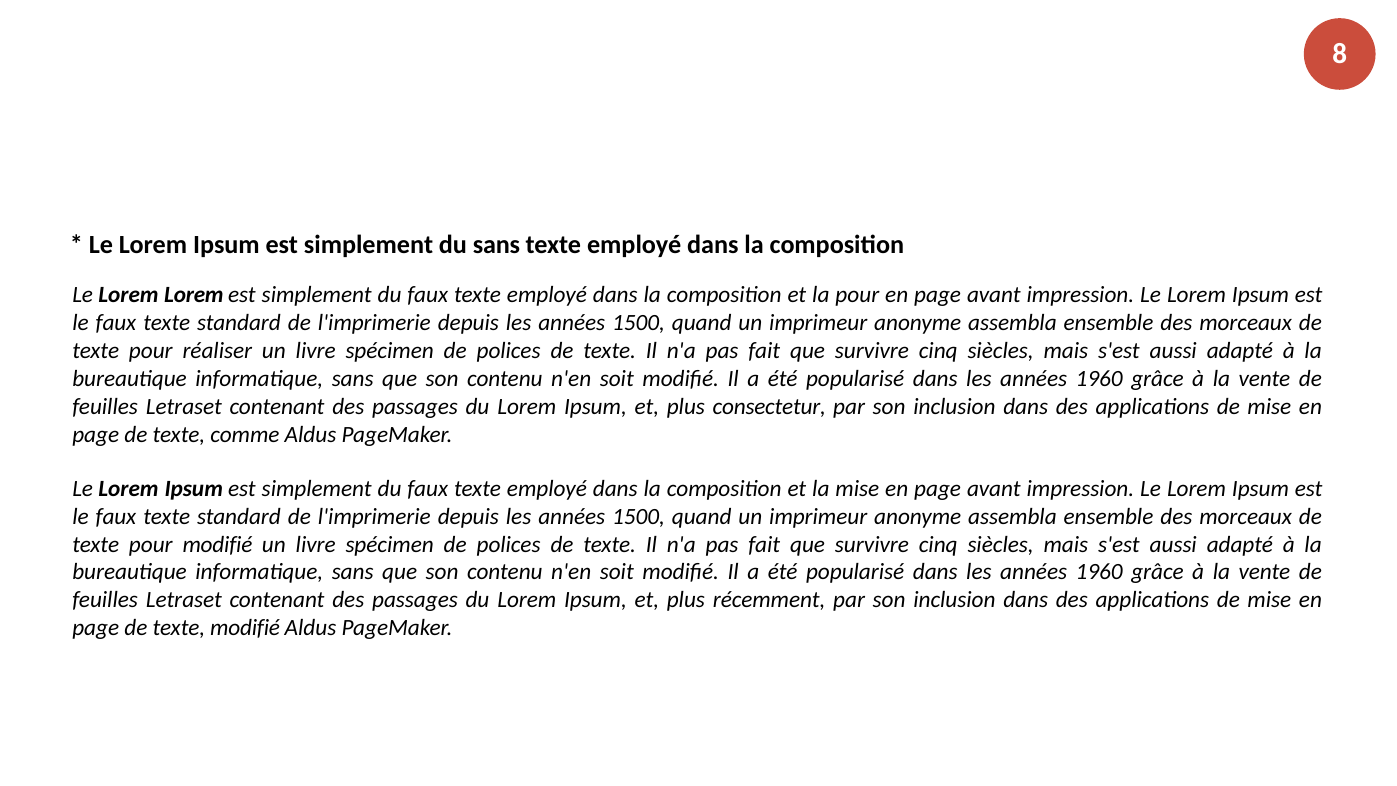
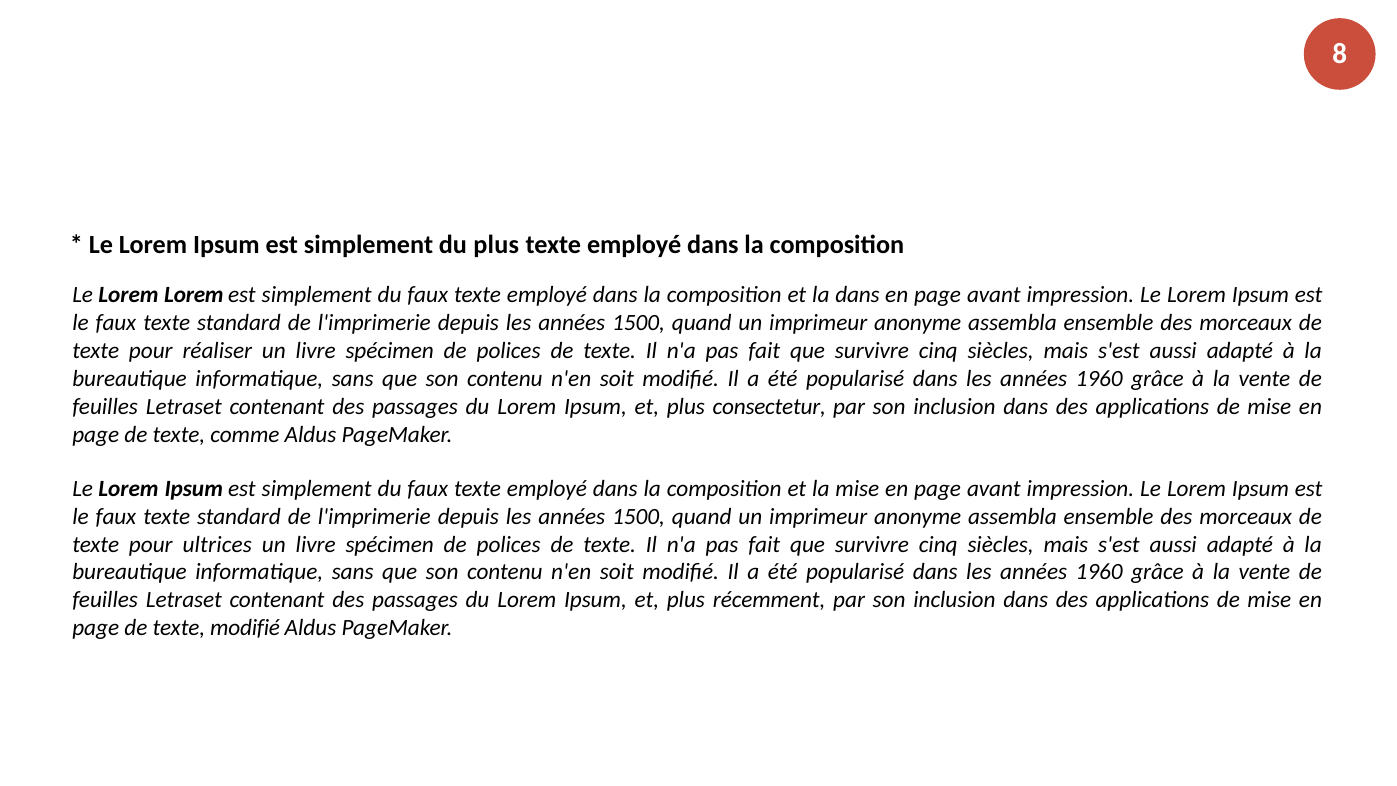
du sans: sans -> plus
la pour: pour -> dans
pour modifié: modifié -> ultrices
